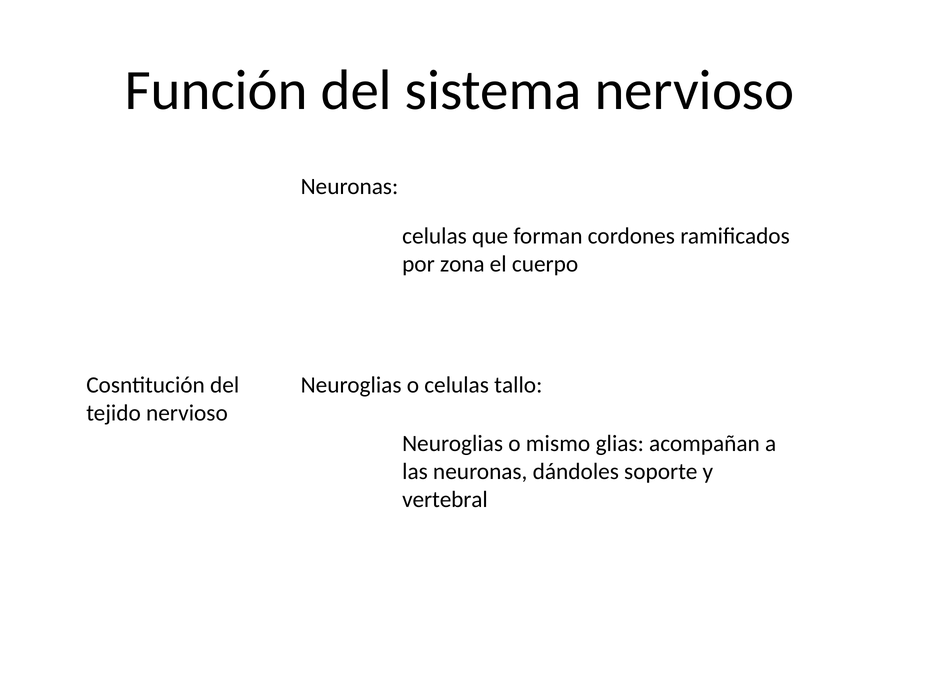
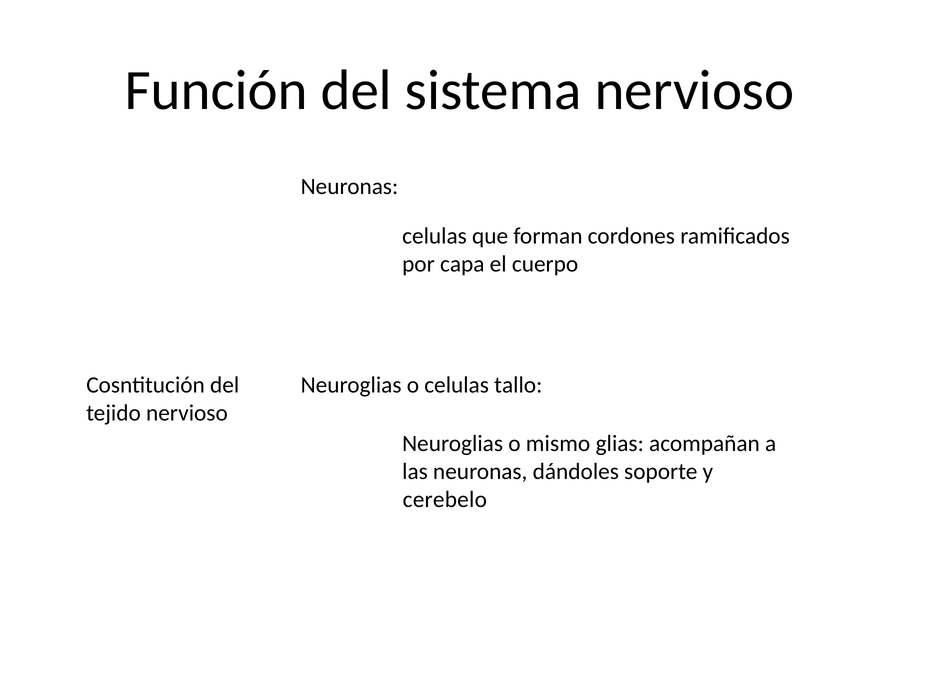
zona: zona -> capa
vertebral: vertebral -> cerebelo
